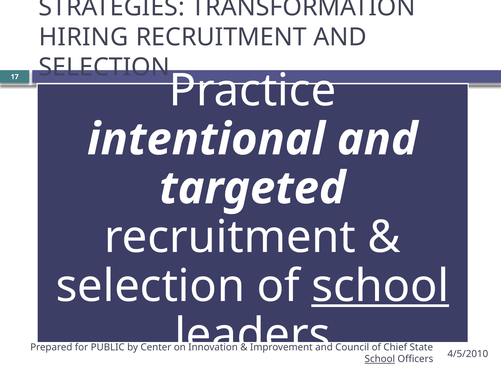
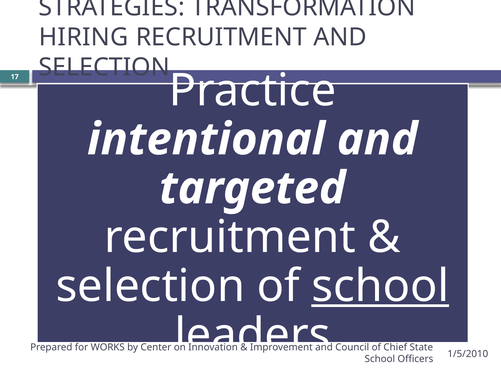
4/5/2010: 4/5/2010 -> 1/5/2010
PUBLIC: PUBLIC -> WORKS
School at (380, 359) underline: present -> none
